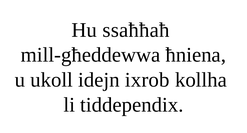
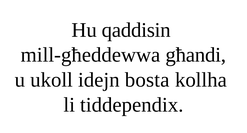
ssaħħaħ: ssaħħaħ -> qaddisin
ħniena: ħniena -> għandi
ixrob: ixrob -> bosta
